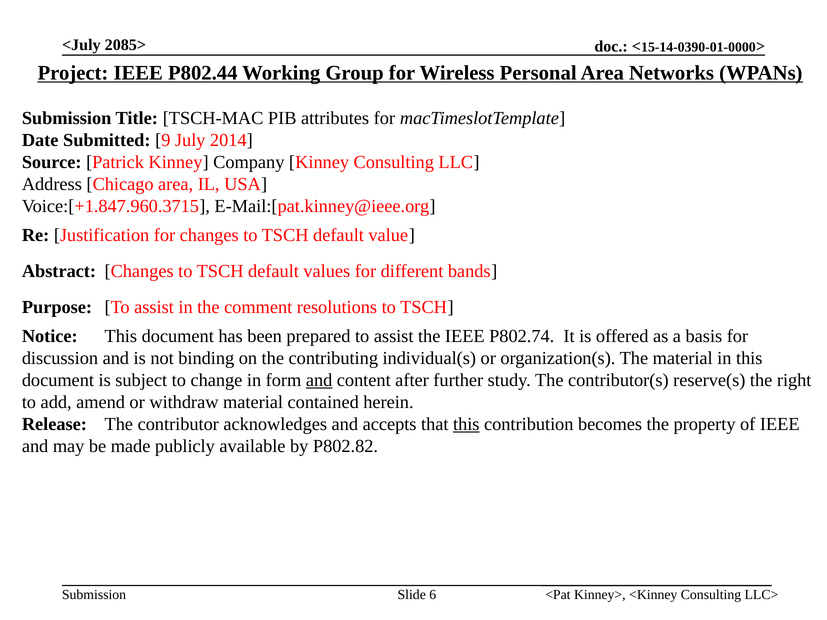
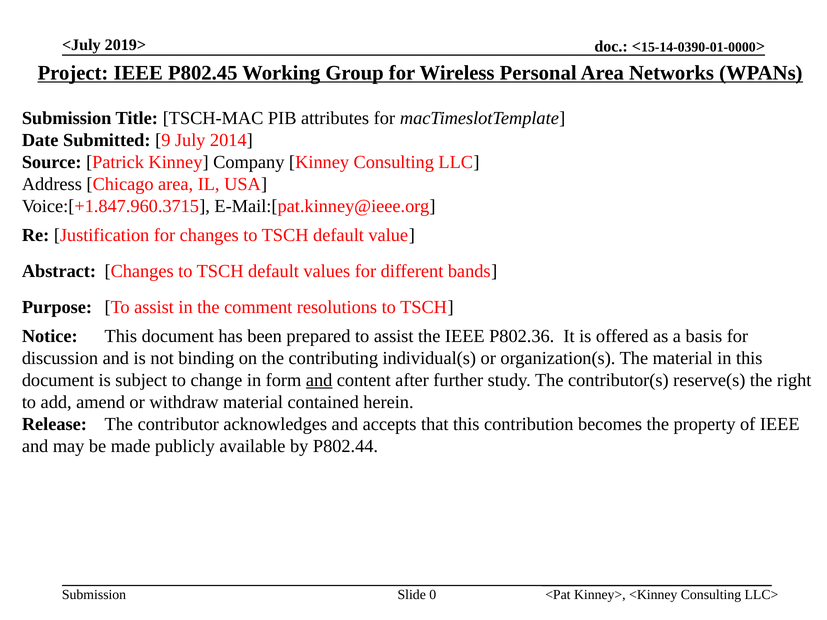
2085>: 2085> -> 2019>
P802.44: P802.44 -> P802.45
P802.74: P802.74 -> P802.36
this at (466, 424) underline: present -> none
P802.82: P802.82 -> P802.44
6: 6 -> 0
